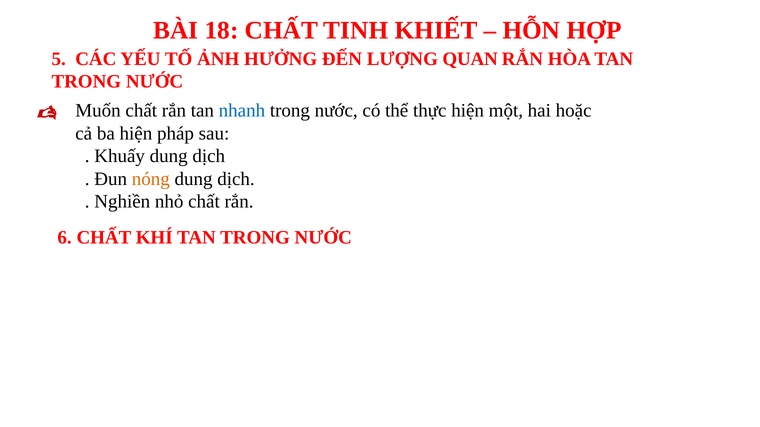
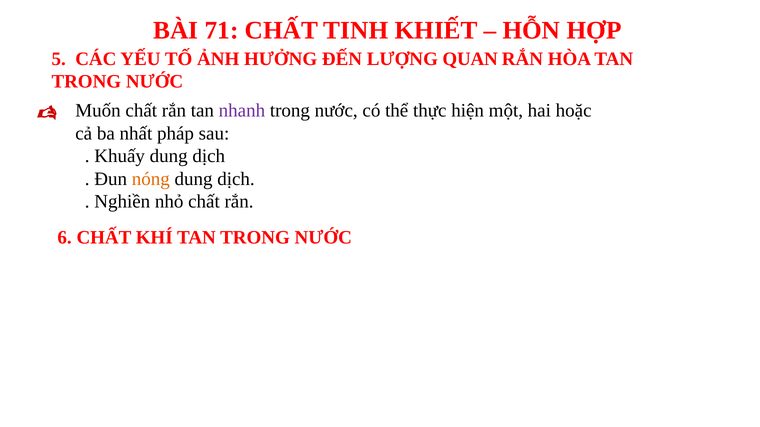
18: 18 -> 71
nhanh colour: blue -> purple
ba hiện: hiện -> nhất
